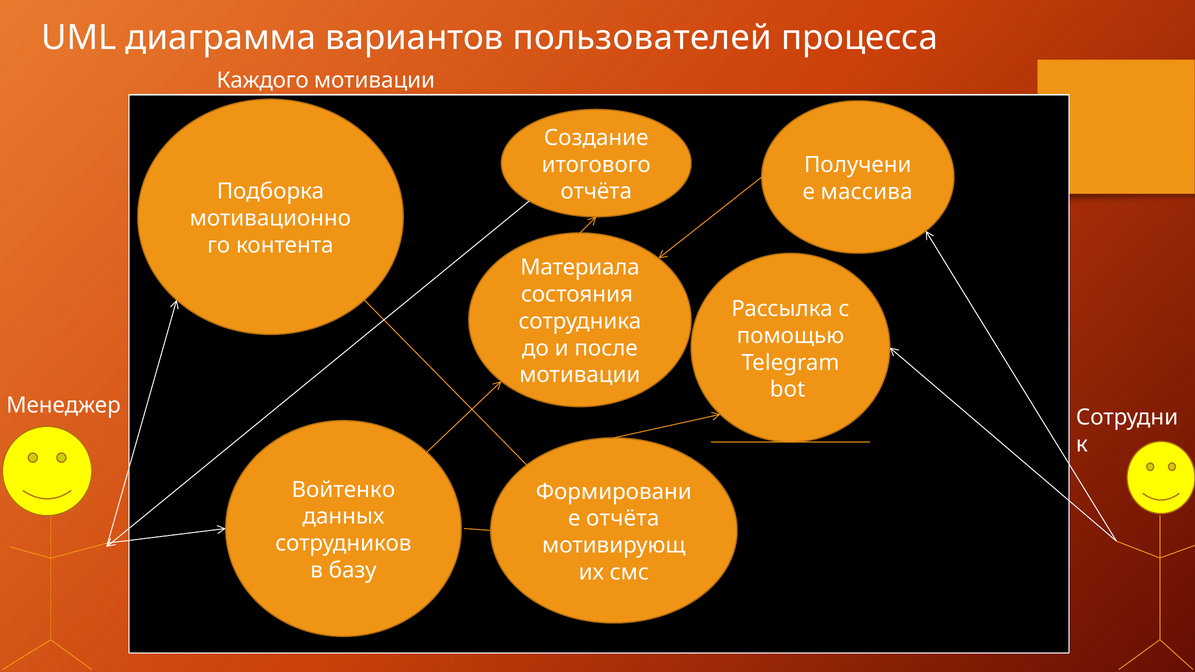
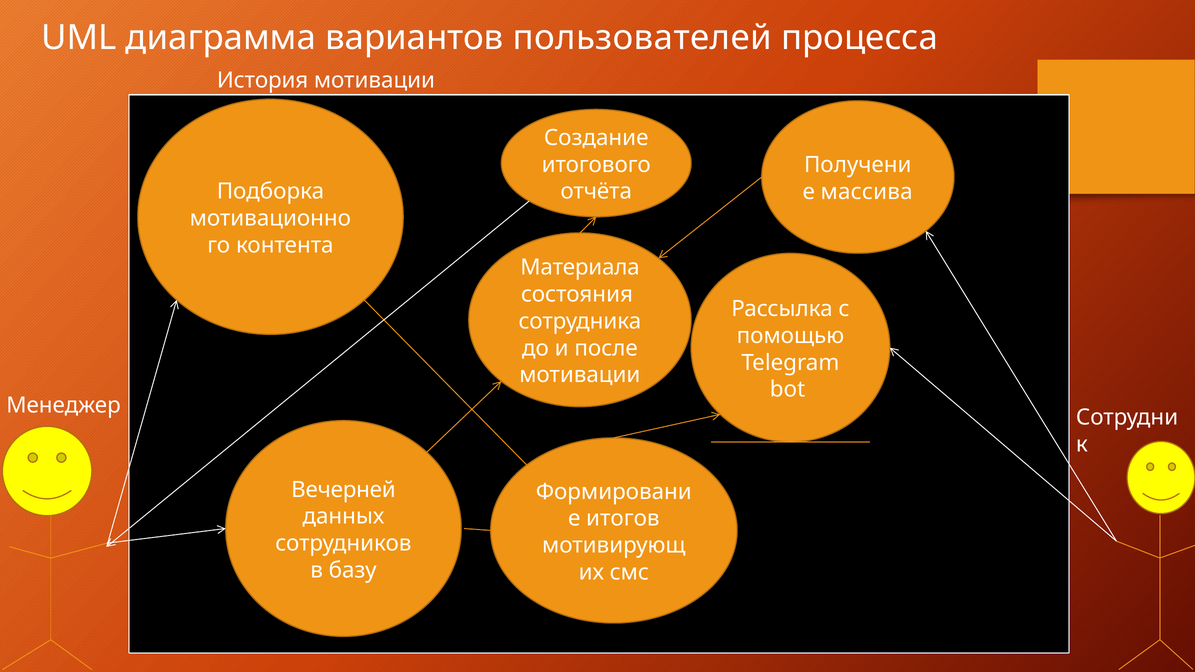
Каждого: Каждого -> История
Войтенко: Войтенко -> Вечерней
отчёта at (623, 519): отчёта -> итогов
